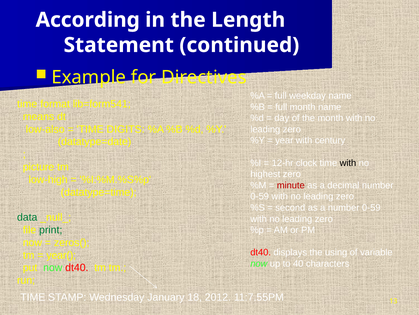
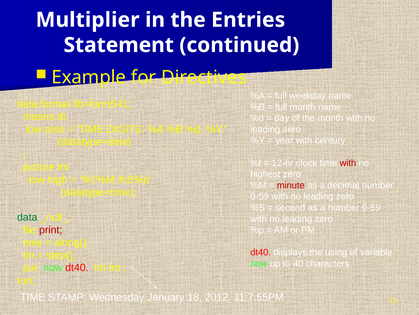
According: According -> Multiplier
Length: Length -> Entries
time at (27, 104): time -> data
with at (348, 163) colour: black -> red
print colour: green -> red
zeros(: zeros( -> along(
year(: year( -> step(
